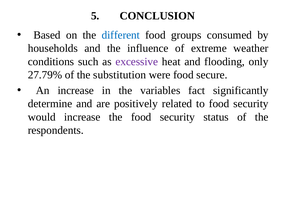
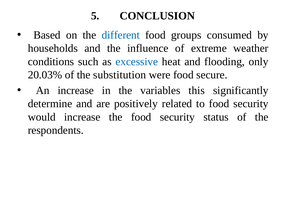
excessive colour: purple -> blue
27.79%: 27.79% -> 20.03%
fact: fact -> this
